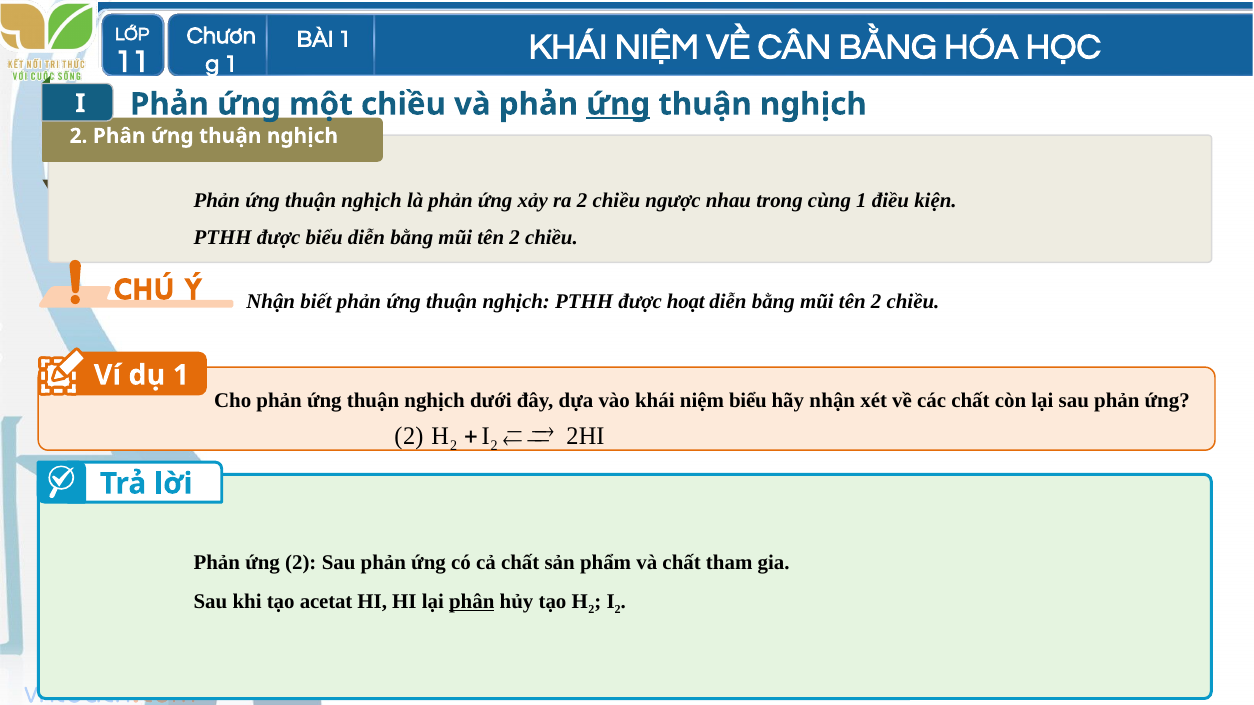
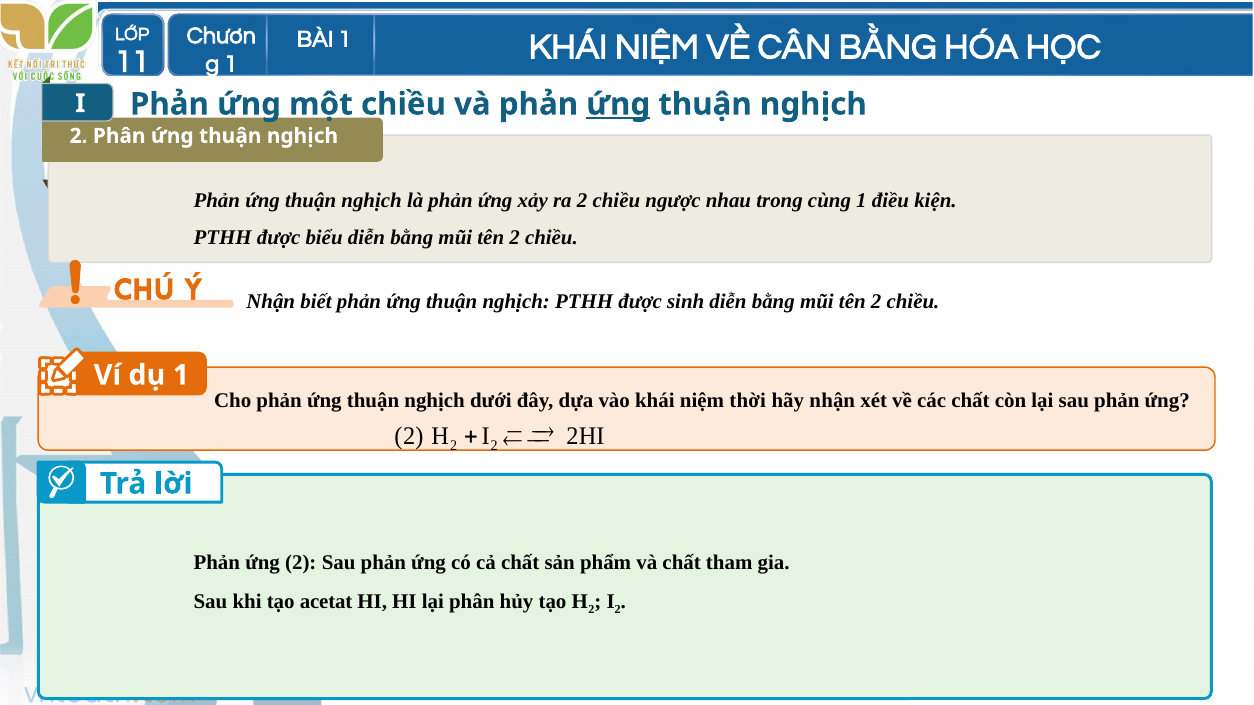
hoạt: hoạt -> sinh
niệm biểu: biểu -> thời
phân at (472, 602) underline: present -> none
